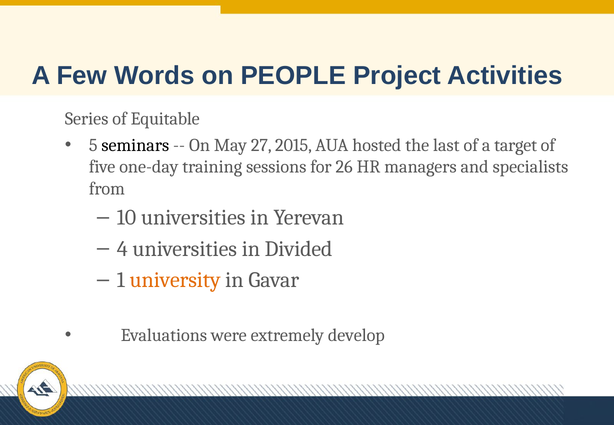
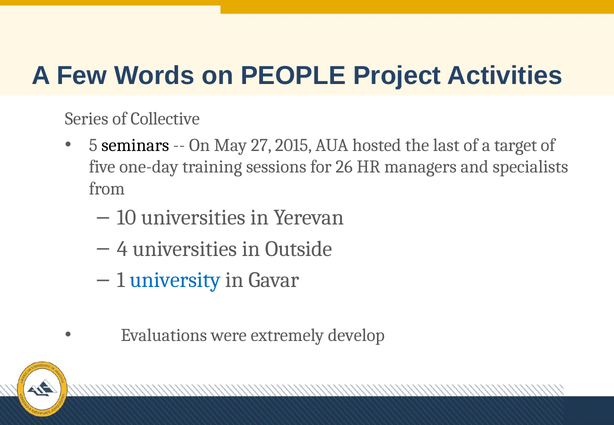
Equitable: Equitable -> Collective
Divided: Divided -> Outside
university colour: orange -> blue
